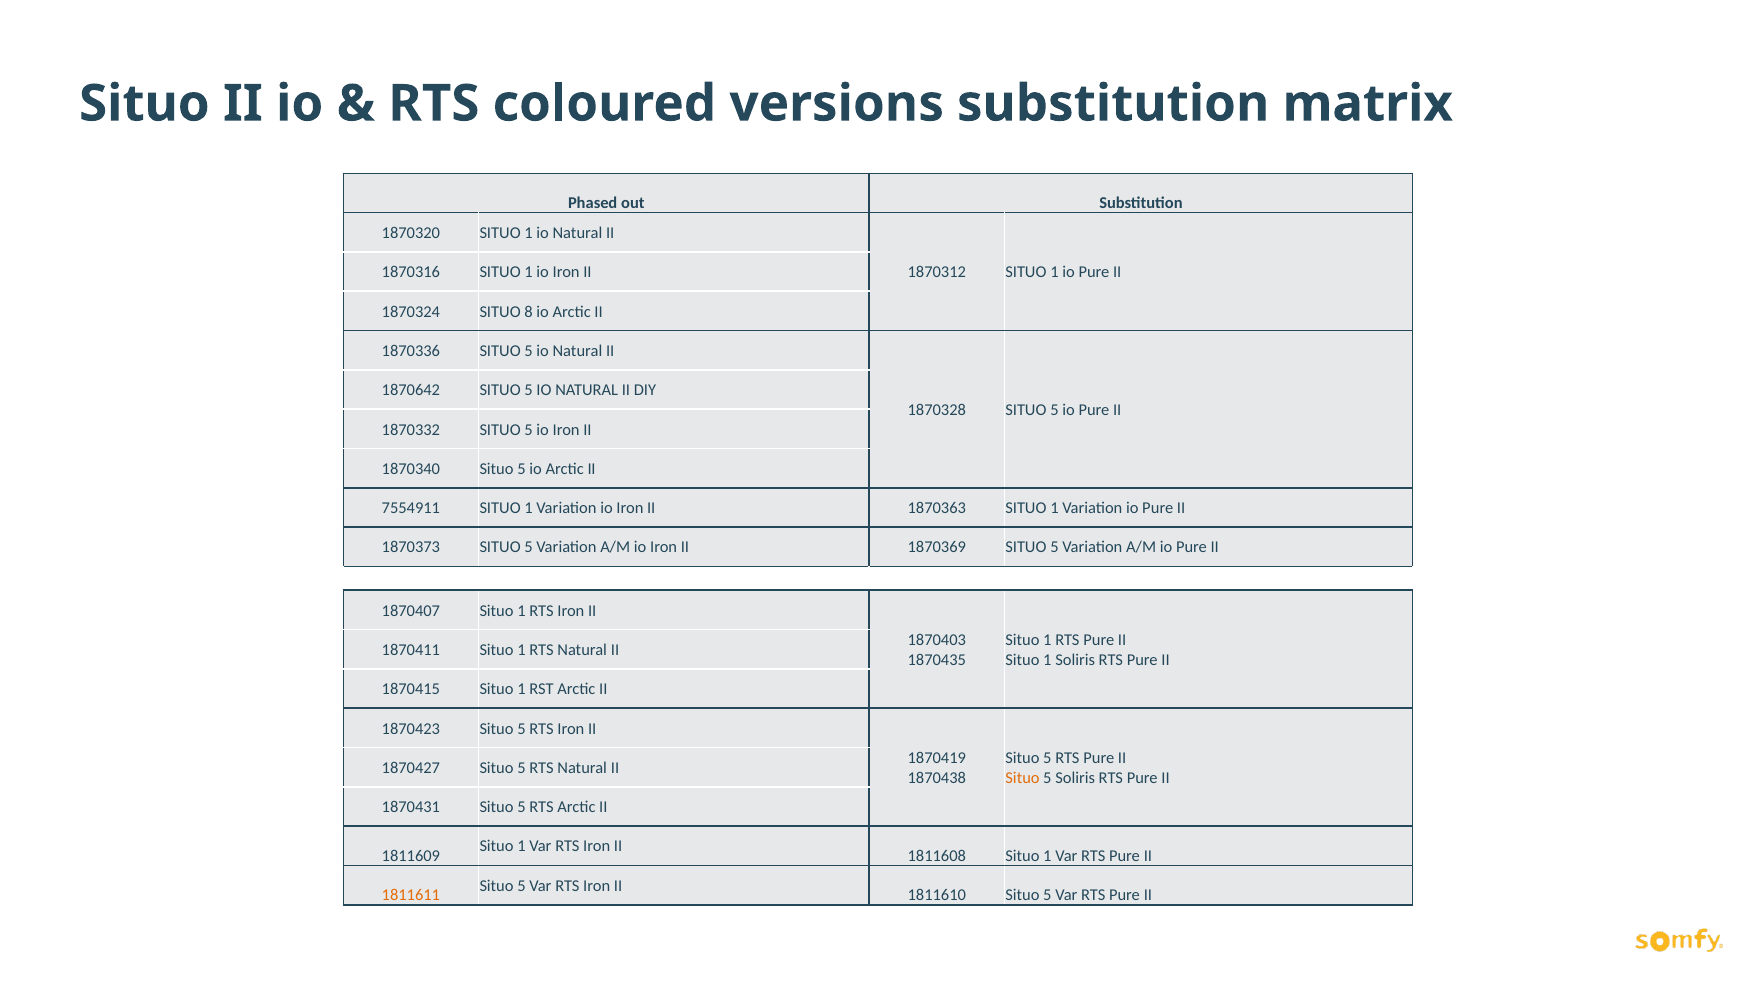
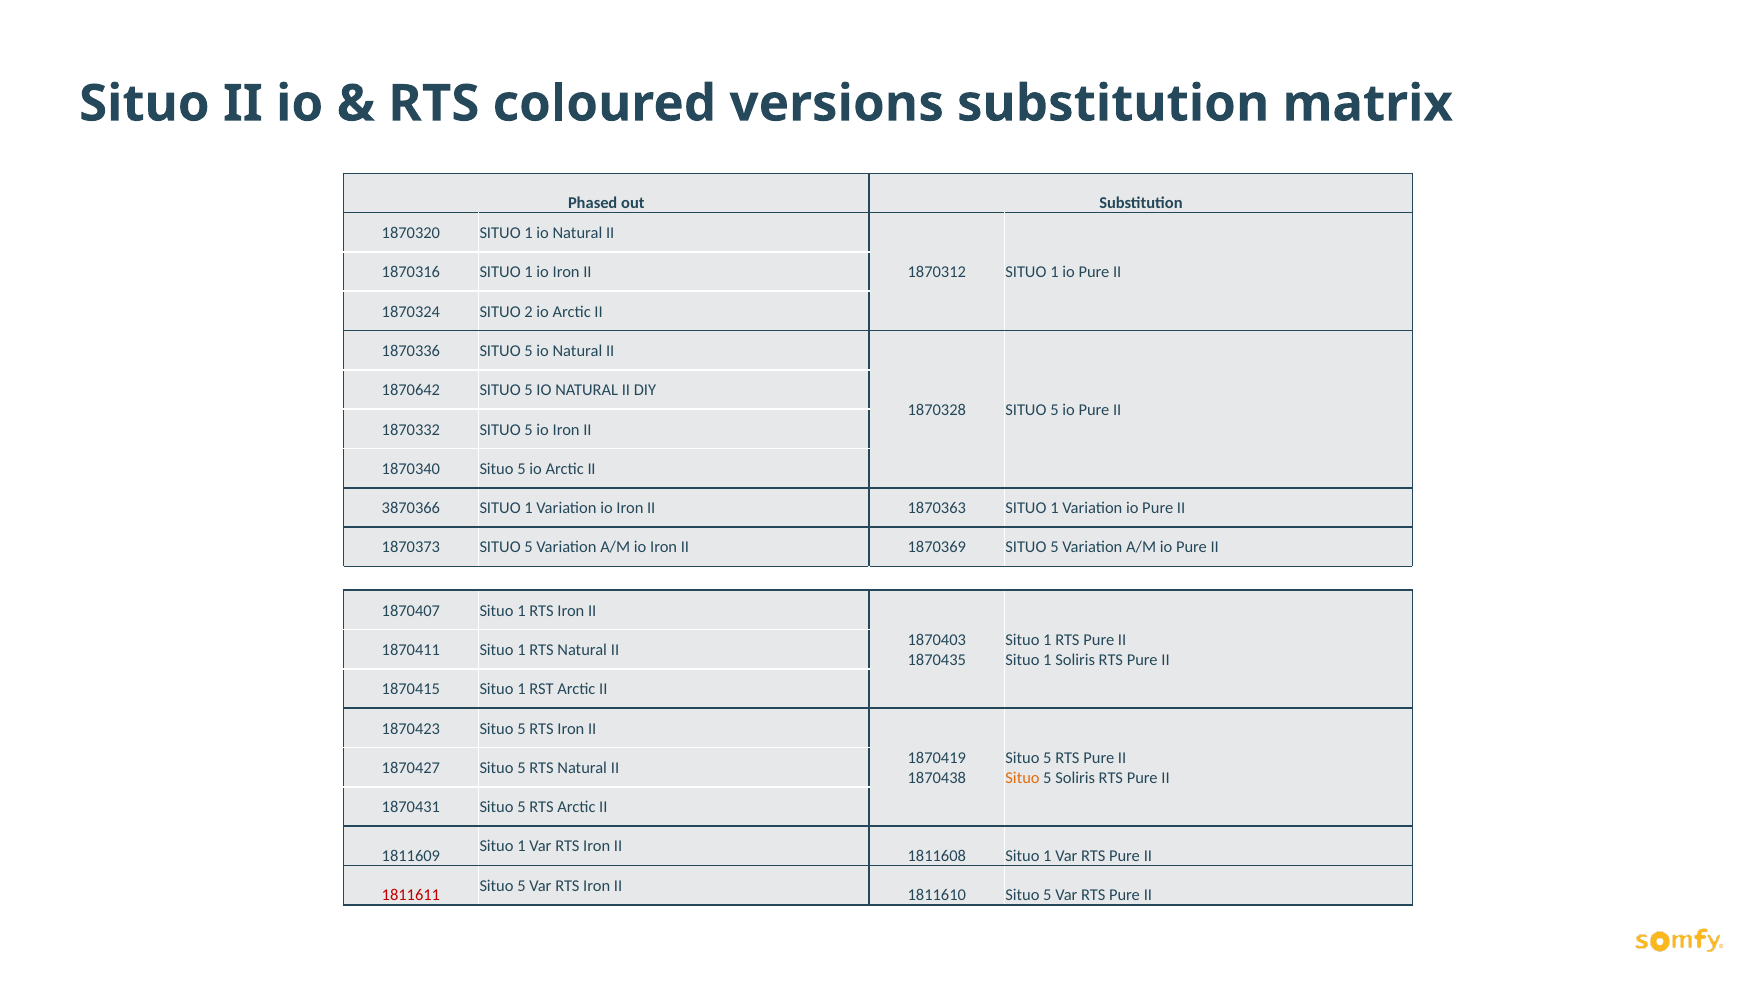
8: 8 -> 2
7554911: 7554911 -> 3870366
1811611 colour: orange -> red
